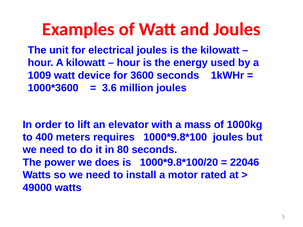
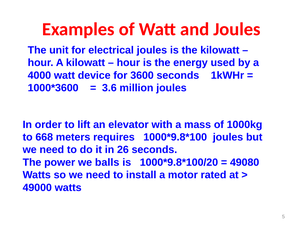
1009: 1009 -> 4000
400: 400 -> 668
80: 80 -> 26
does: does -> balls
22046: 22046 -> 49080
